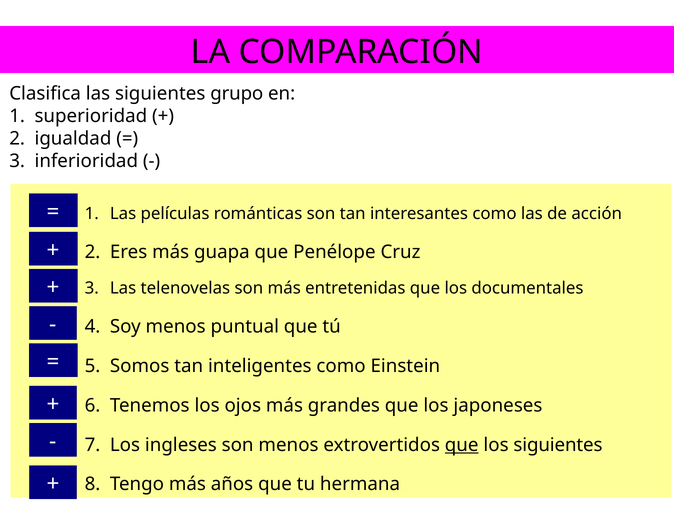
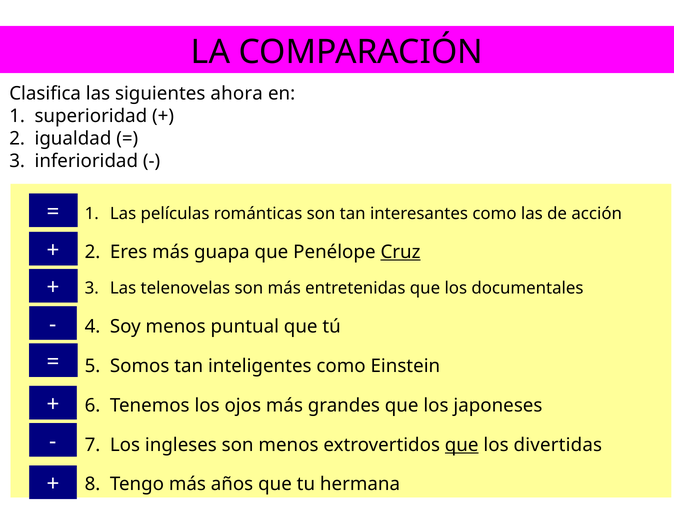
grupo: grupo -> ahora
Cruz underline: none -> present
los siguientes: siguientes -> divertidas
